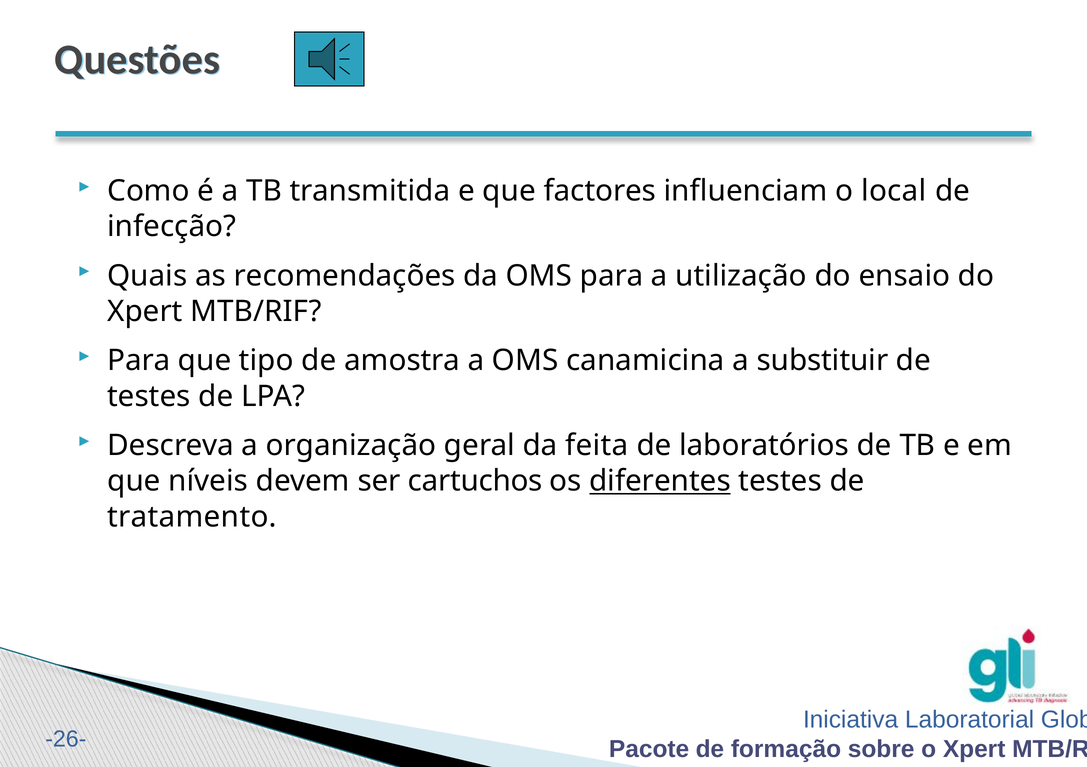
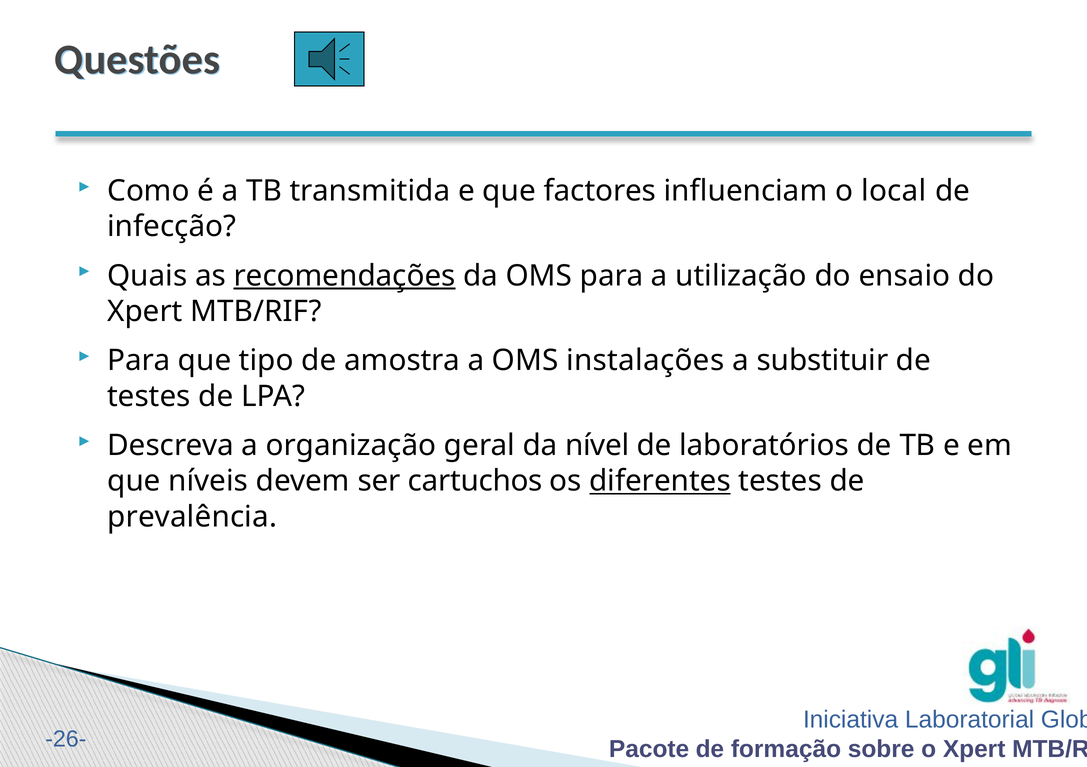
recomendações underline: none -> present
canamicina: canamicina -> instalações
feita: feita -> nível
tratamento: tratamento -> prevalência
